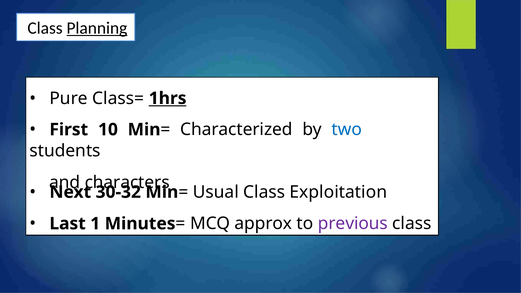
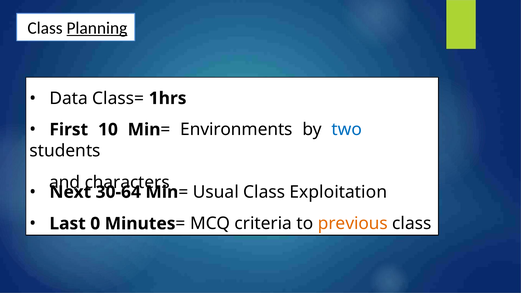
Pure: Pure -> Data
1hrs underline: present -> none
Characterized: Characterized -> Environments
30-32: 30-32 -> 30-64
1: 1 -> 0
approx: approx -> criteria
previous colour: purple -> orange
